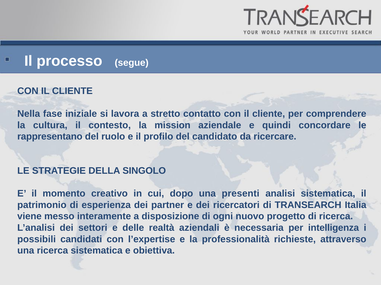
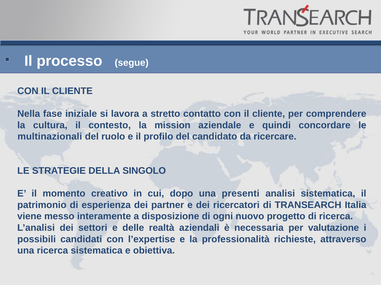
rappresentano: rappresentano -> multinazionali
intelligenza: intelligenza -> valutazione
